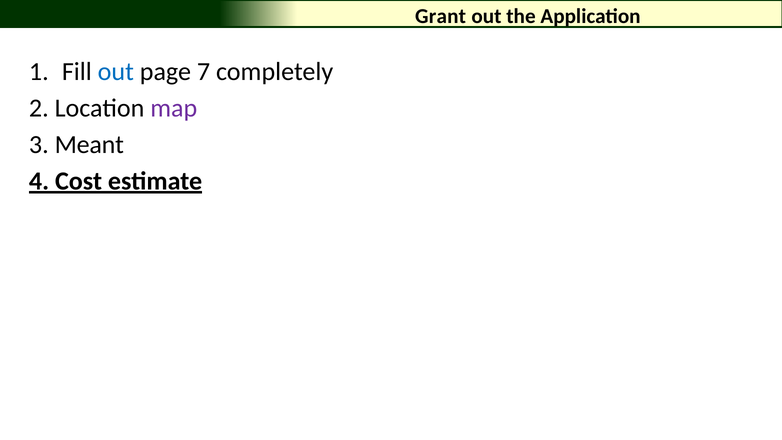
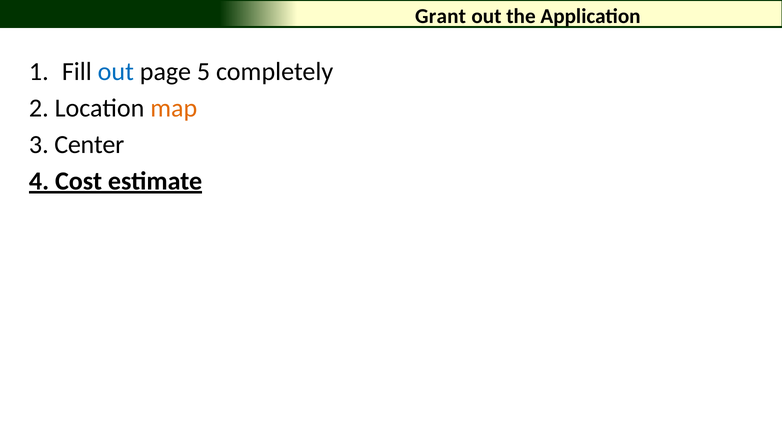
7: 7 -> 5
map colour: purple -> orange
Meant: Meant -> Center
